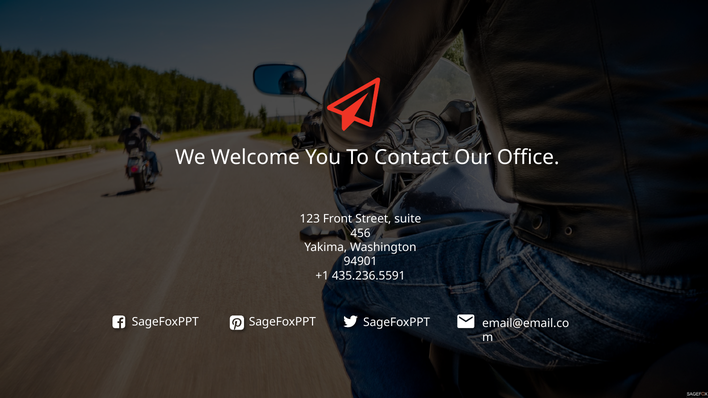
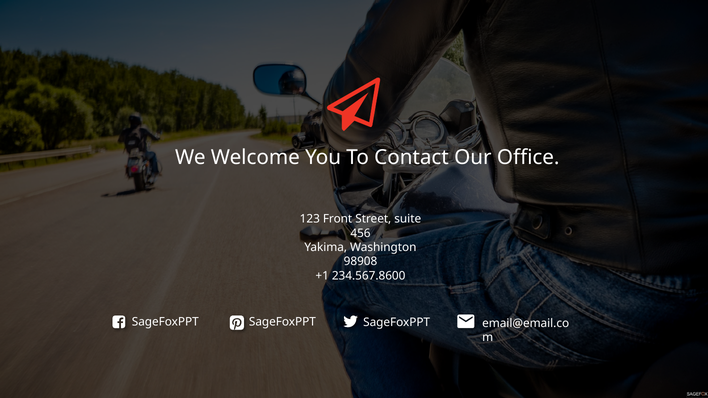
94901: 94901 -> 98908
435.236.5591: 435.236.5591 -> 234.567.8600
